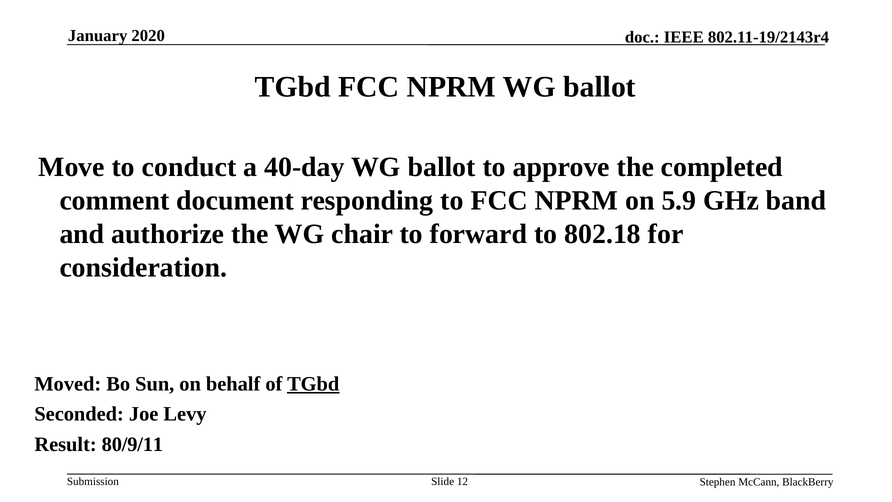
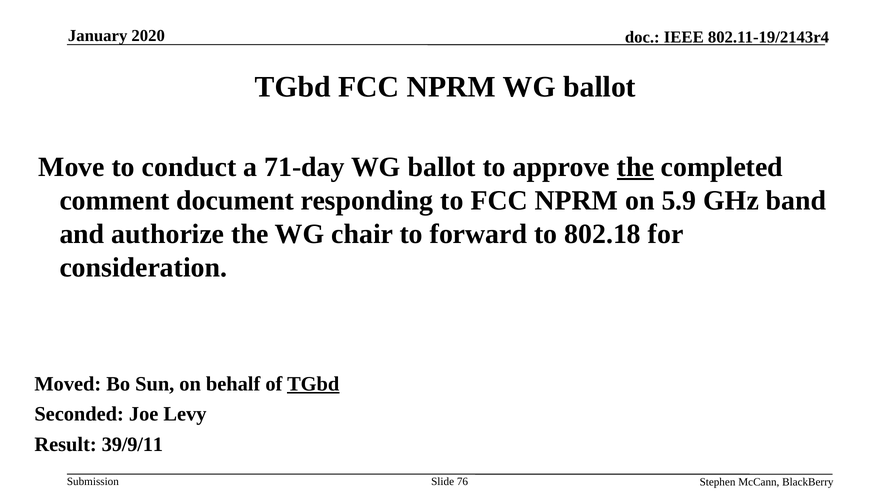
40-day: 40-day -> 71-day
the at (635, 167) underline: none -> present
80/9/11: 80/9/11 -> 39/9/11
12: 12 -> 76
